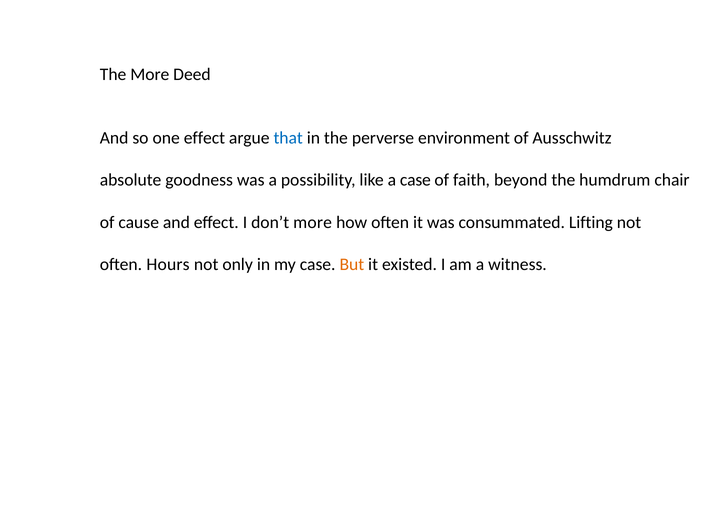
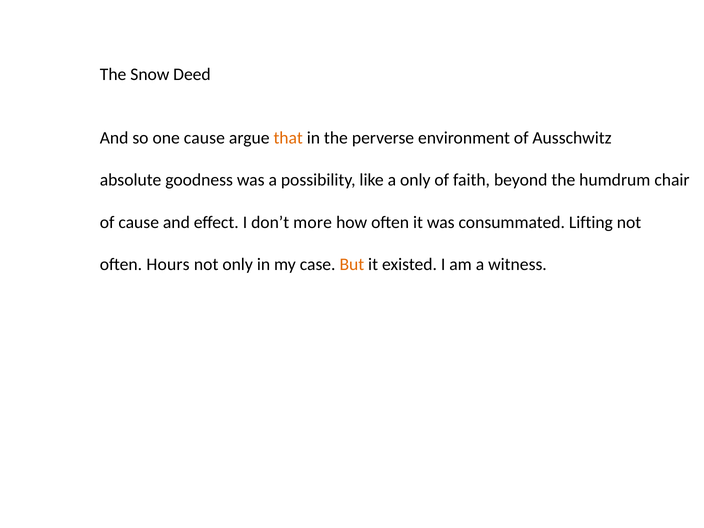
The More: More -> Snow
one effect: effect -> cause
that colour: blue -> orange
a case: case -> only
